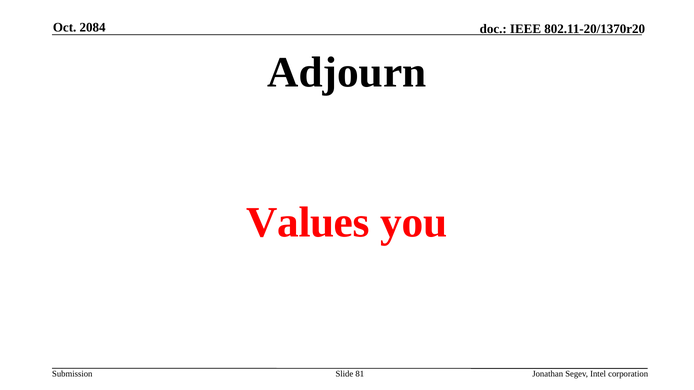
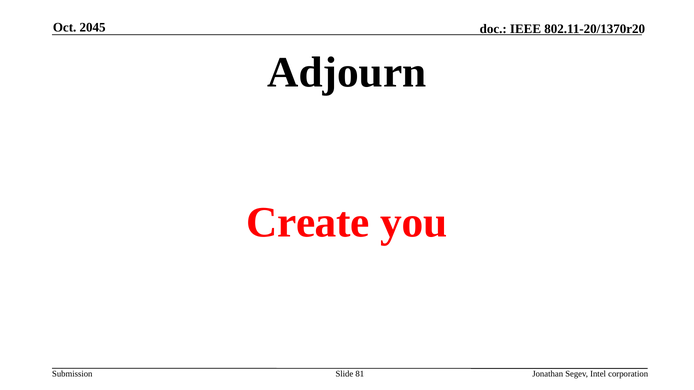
2084: 2084 -> 2045
Values: Values -> Create
